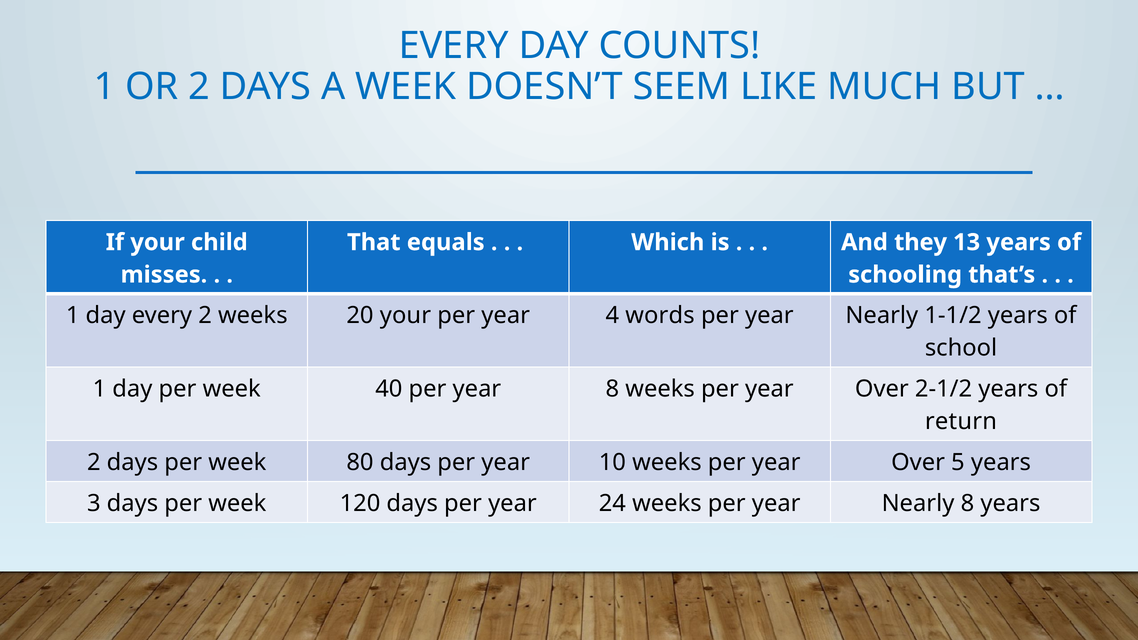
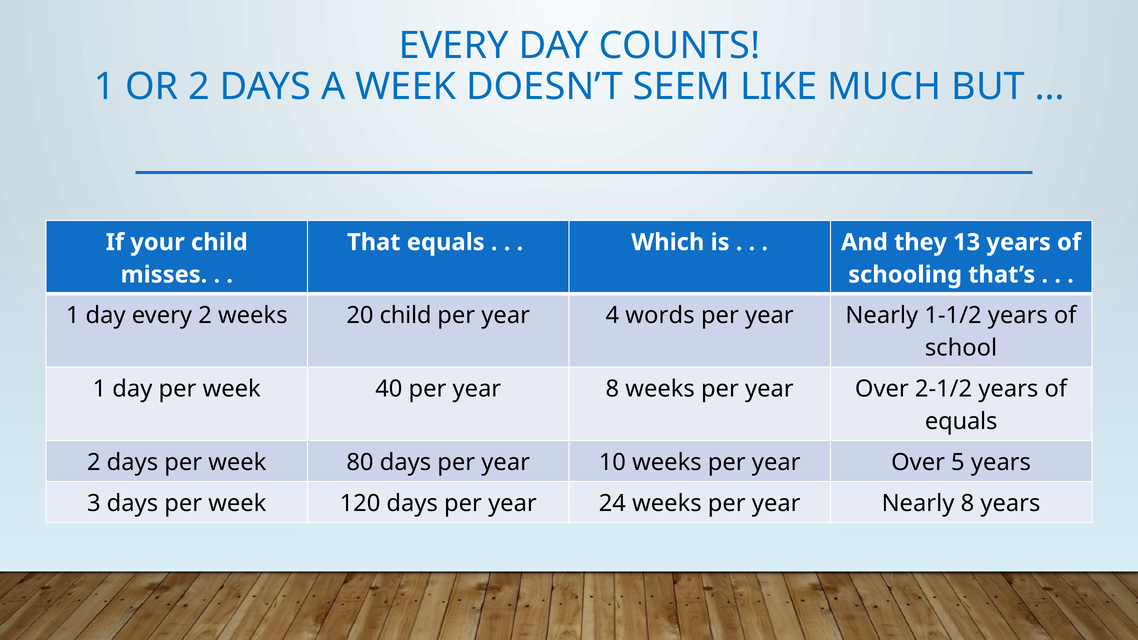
20 your: your -> child
return at (961, 422): return -> equals
